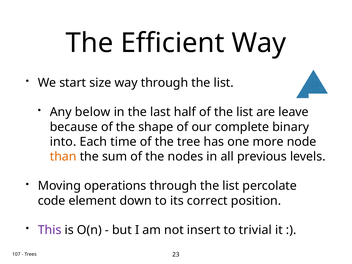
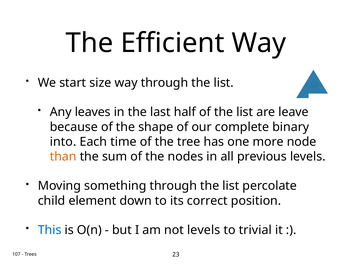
Any below: below -> leaves
operations: operations -> something
code: code -> child
This colour: purple -> blue
not insert: insert -> levels
